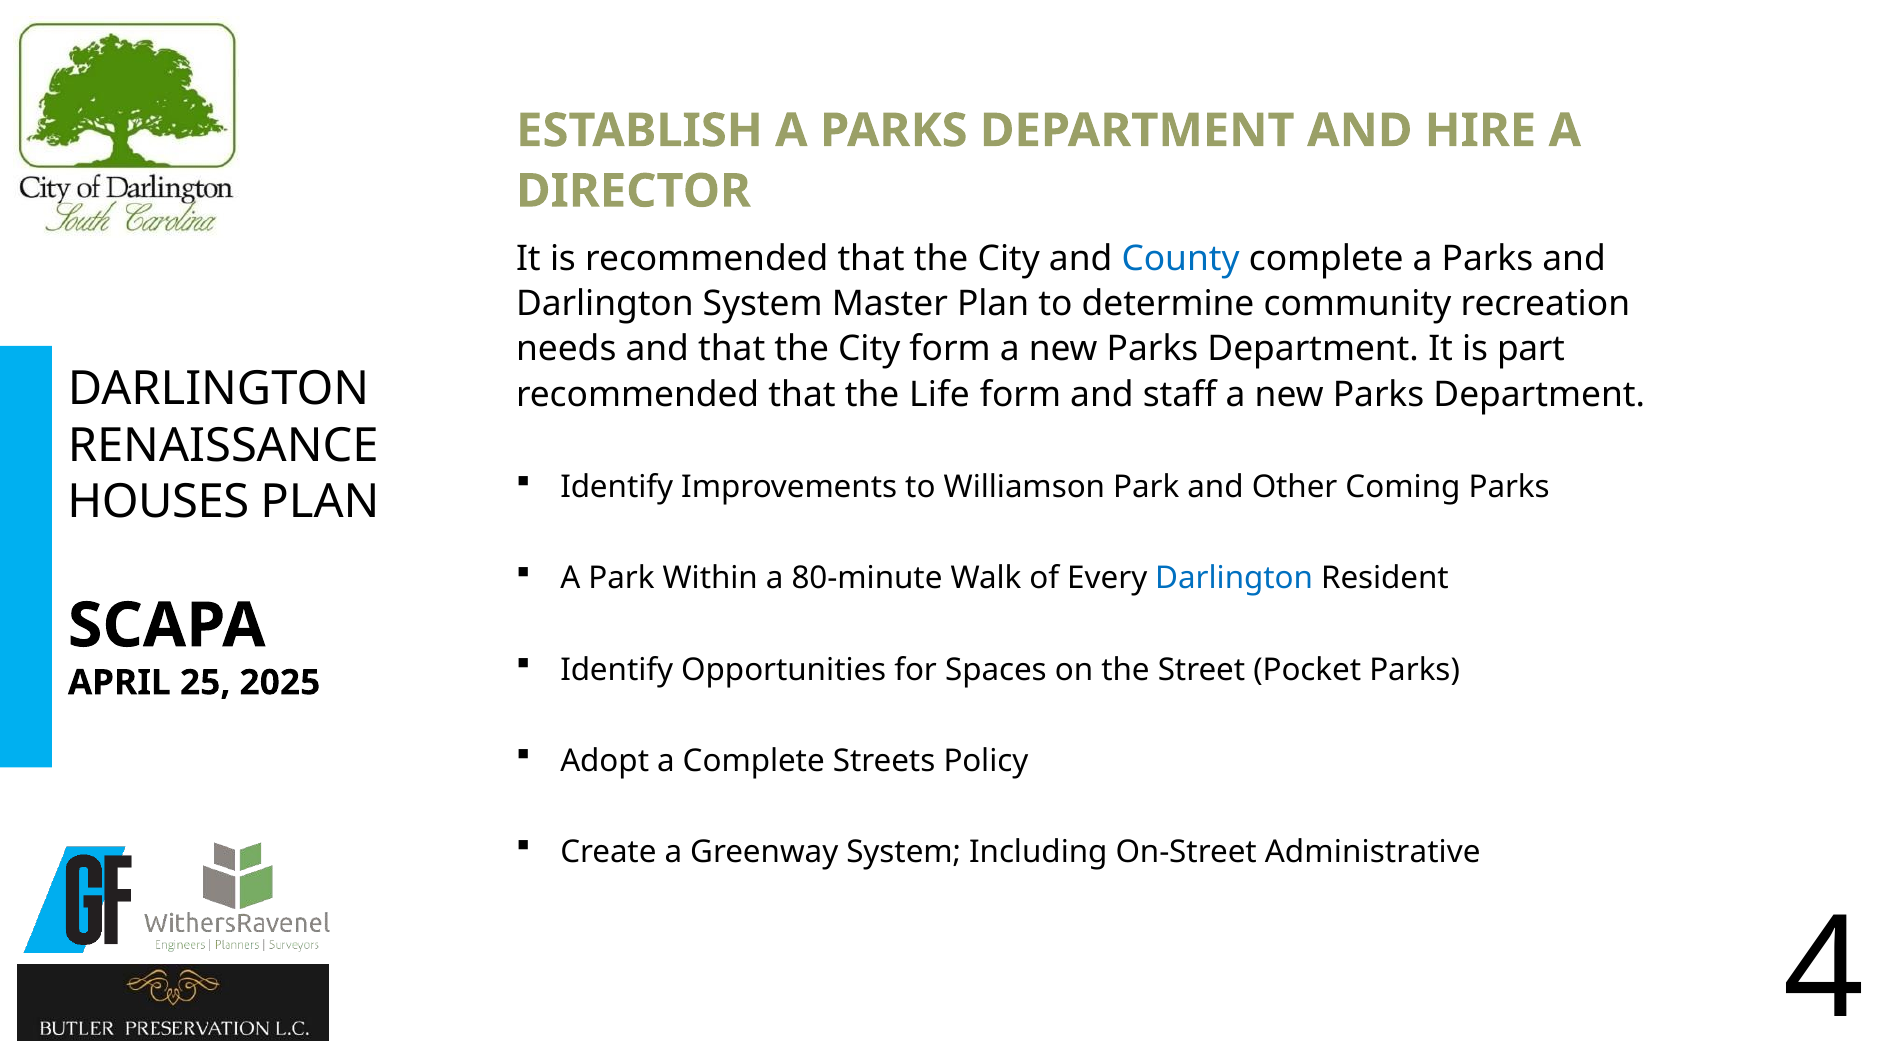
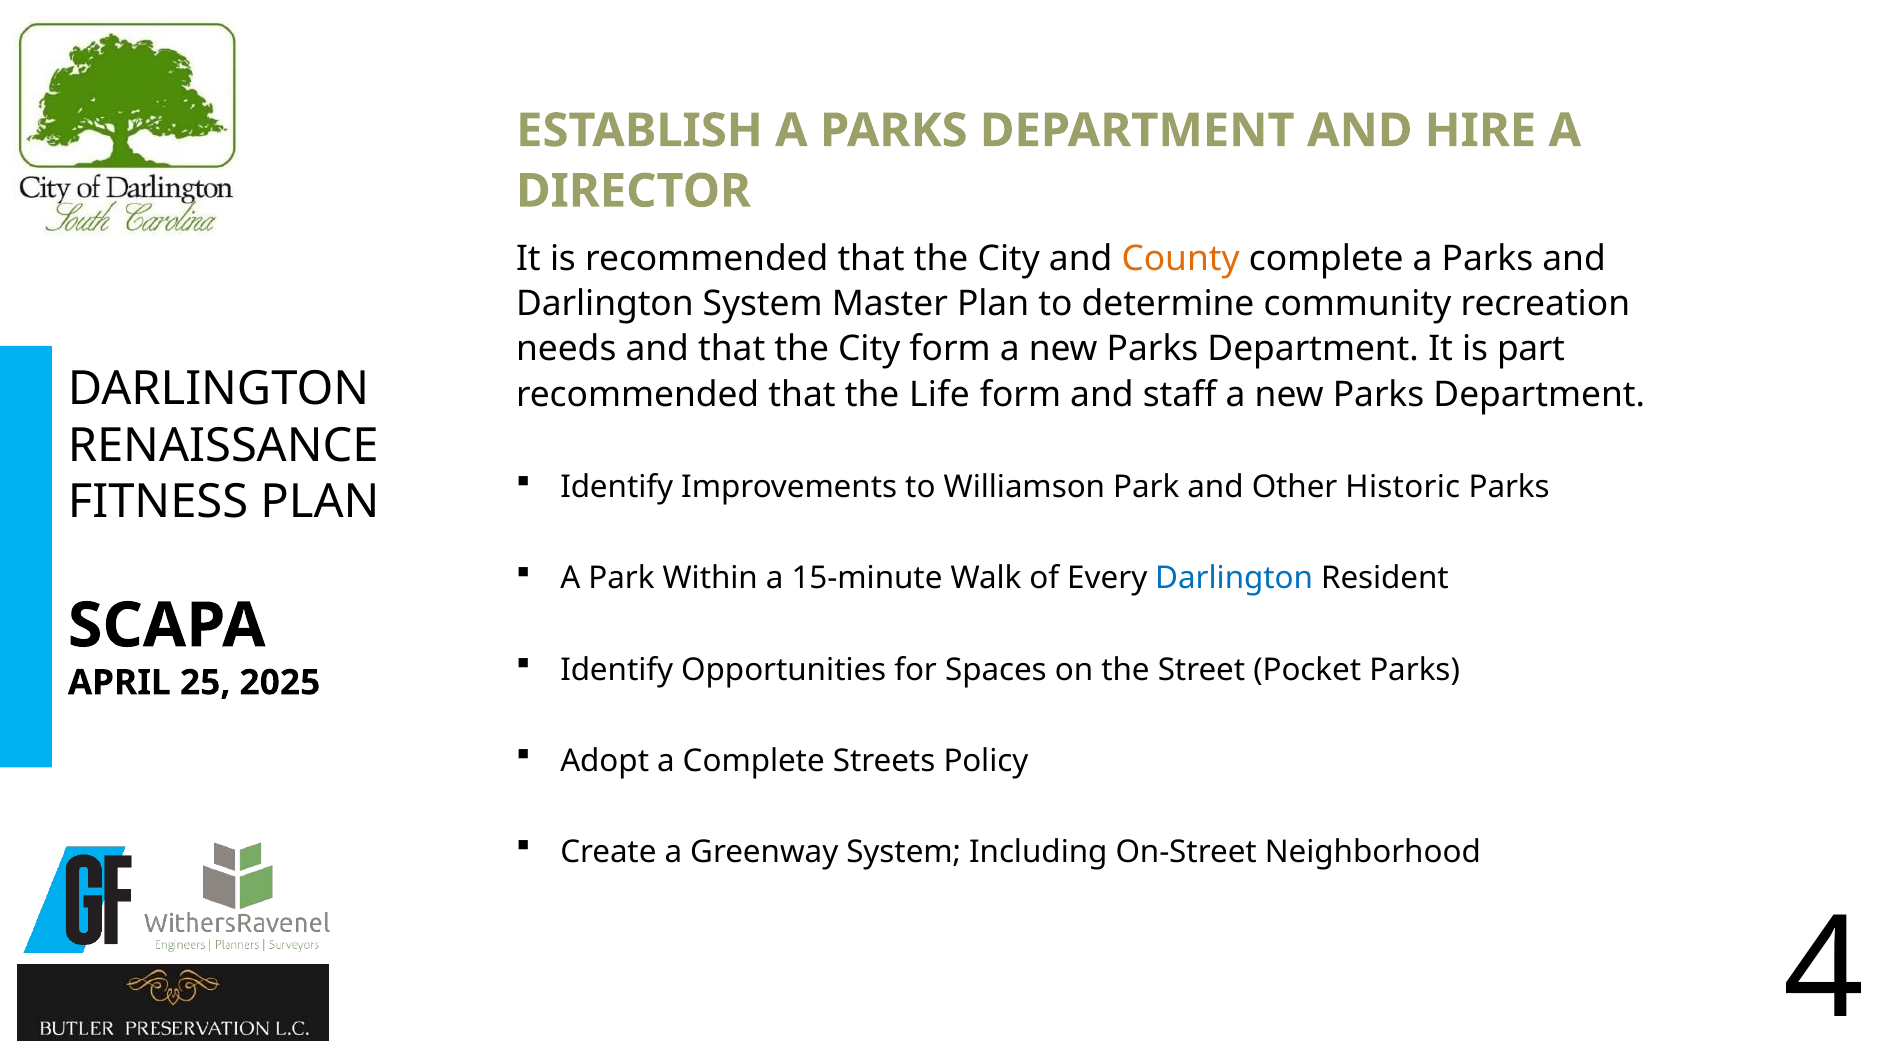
County colour: blue -> orange
Coming: Coming -> Historic
HOUSES: HOUSES -> FITNESS
80-minute: 80-minute -> 15-minute
Administrative: Administrative -> Neighborhood
